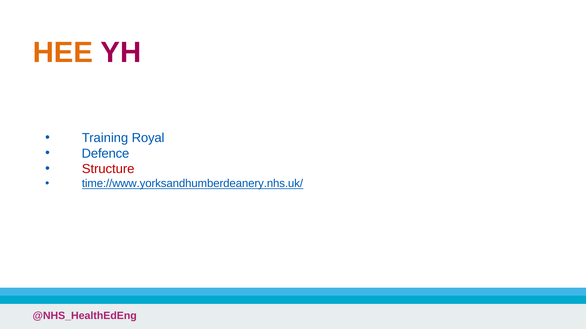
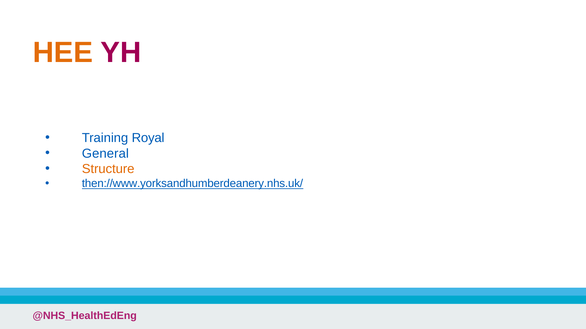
Defence: Defence -> General
Structure colour: red -> orange
time://www.yorksandhumberdeanery.nhs.uk/: time://www.yorksandhumberdeanery.nhs.uk/ -> then://www.yorksandhumberdeanery.nhs.uk/
